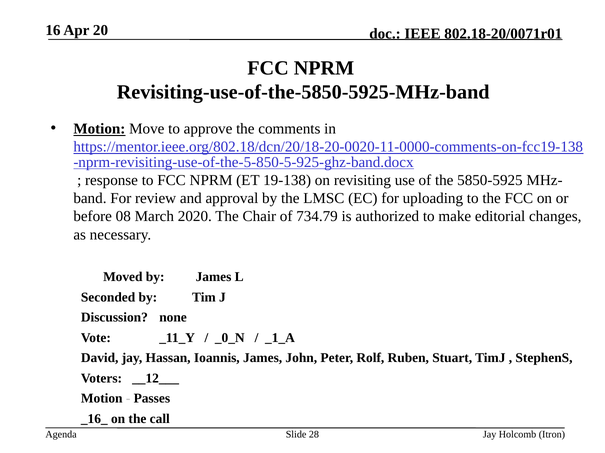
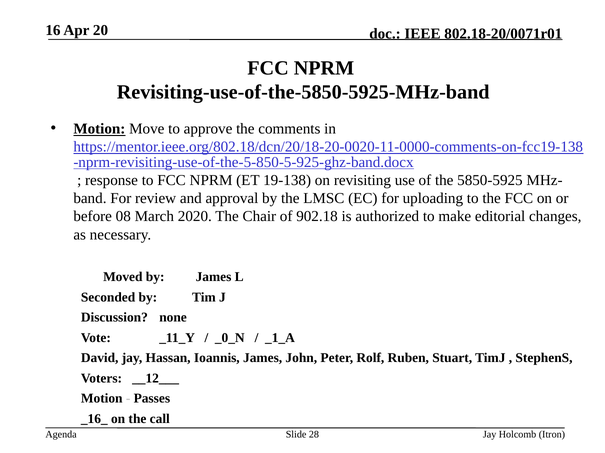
734.79: 734.79 -> 902.18
